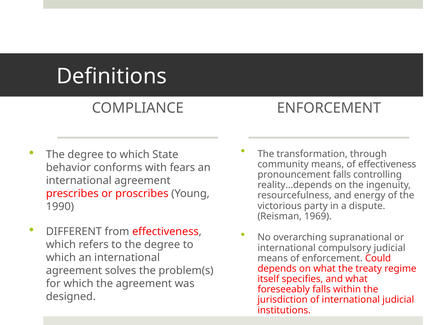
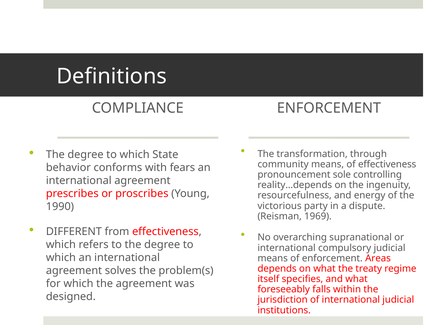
pronouncement falls: falls -> sole
Could: Could -> Areas
